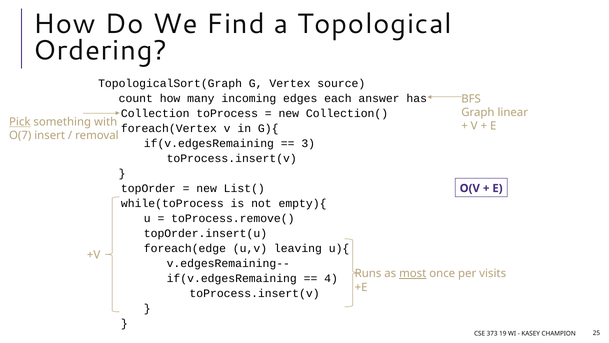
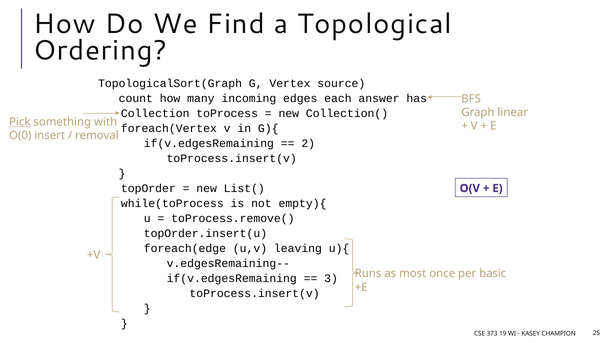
O(7: O(7 -> O(0
3: 3 -> 2
most underline: present -> none
visits: visits -> basic
4: 4 -> 3
